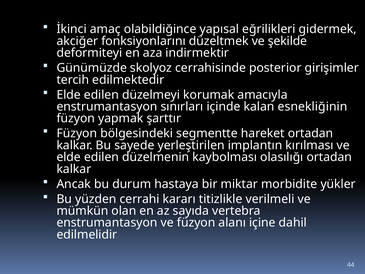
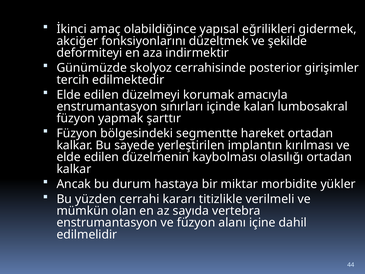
esnekliğinin: esnekliğinin -> lumbosakral
